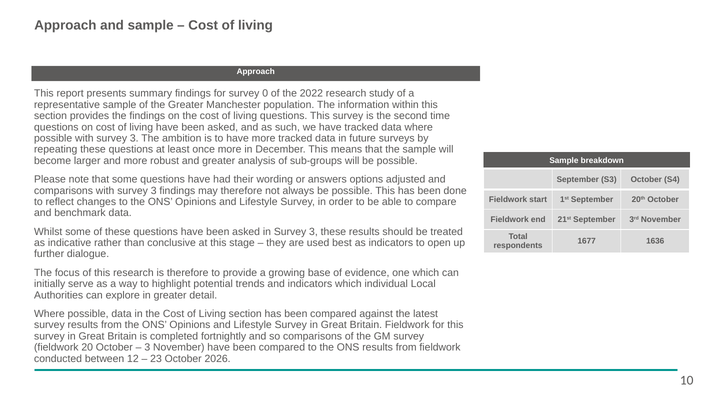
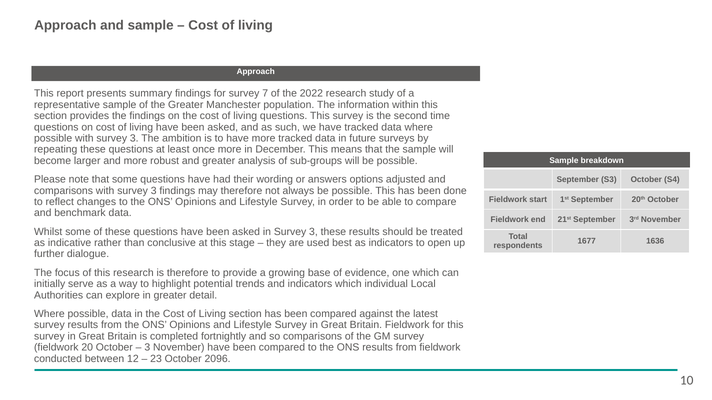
0: 0 -> 7
2026: 2026 -> 2096
